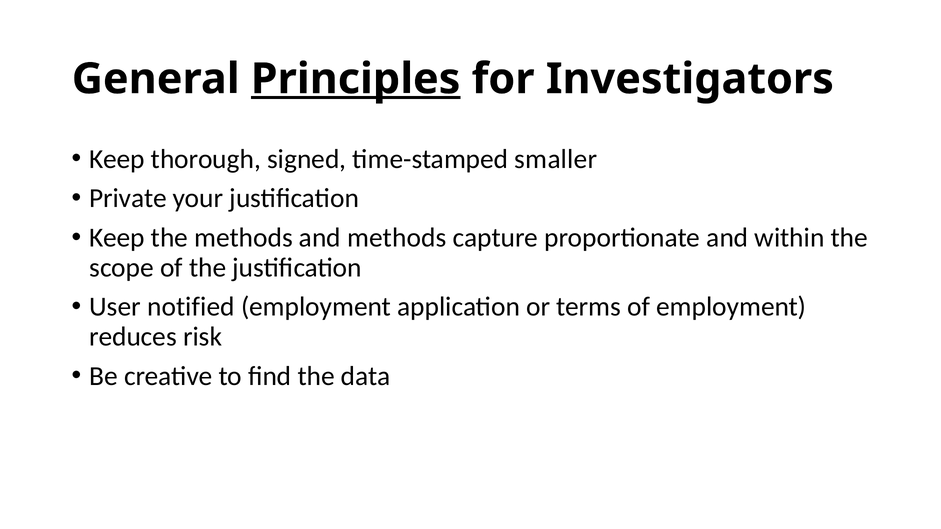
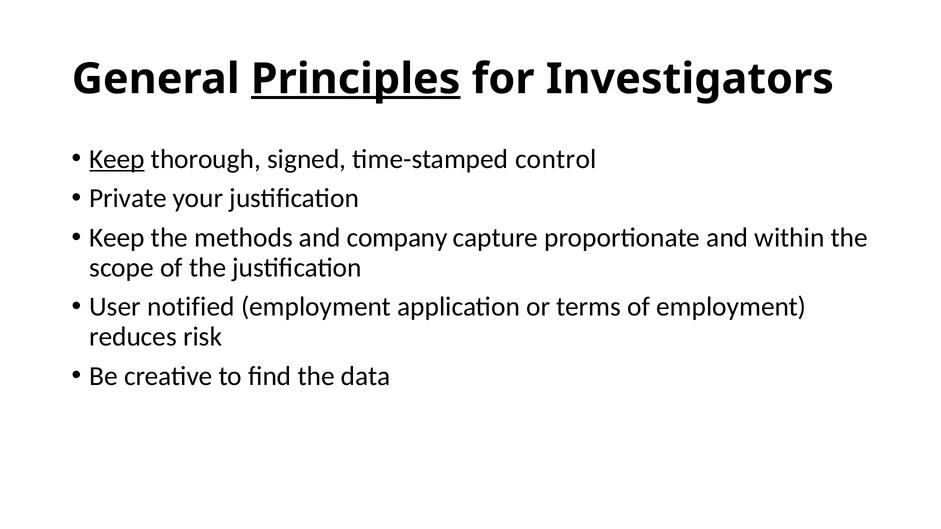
Keep at (117, 159) underline: none -> present
smaller: smaller -> control
and methods: methods -> company
